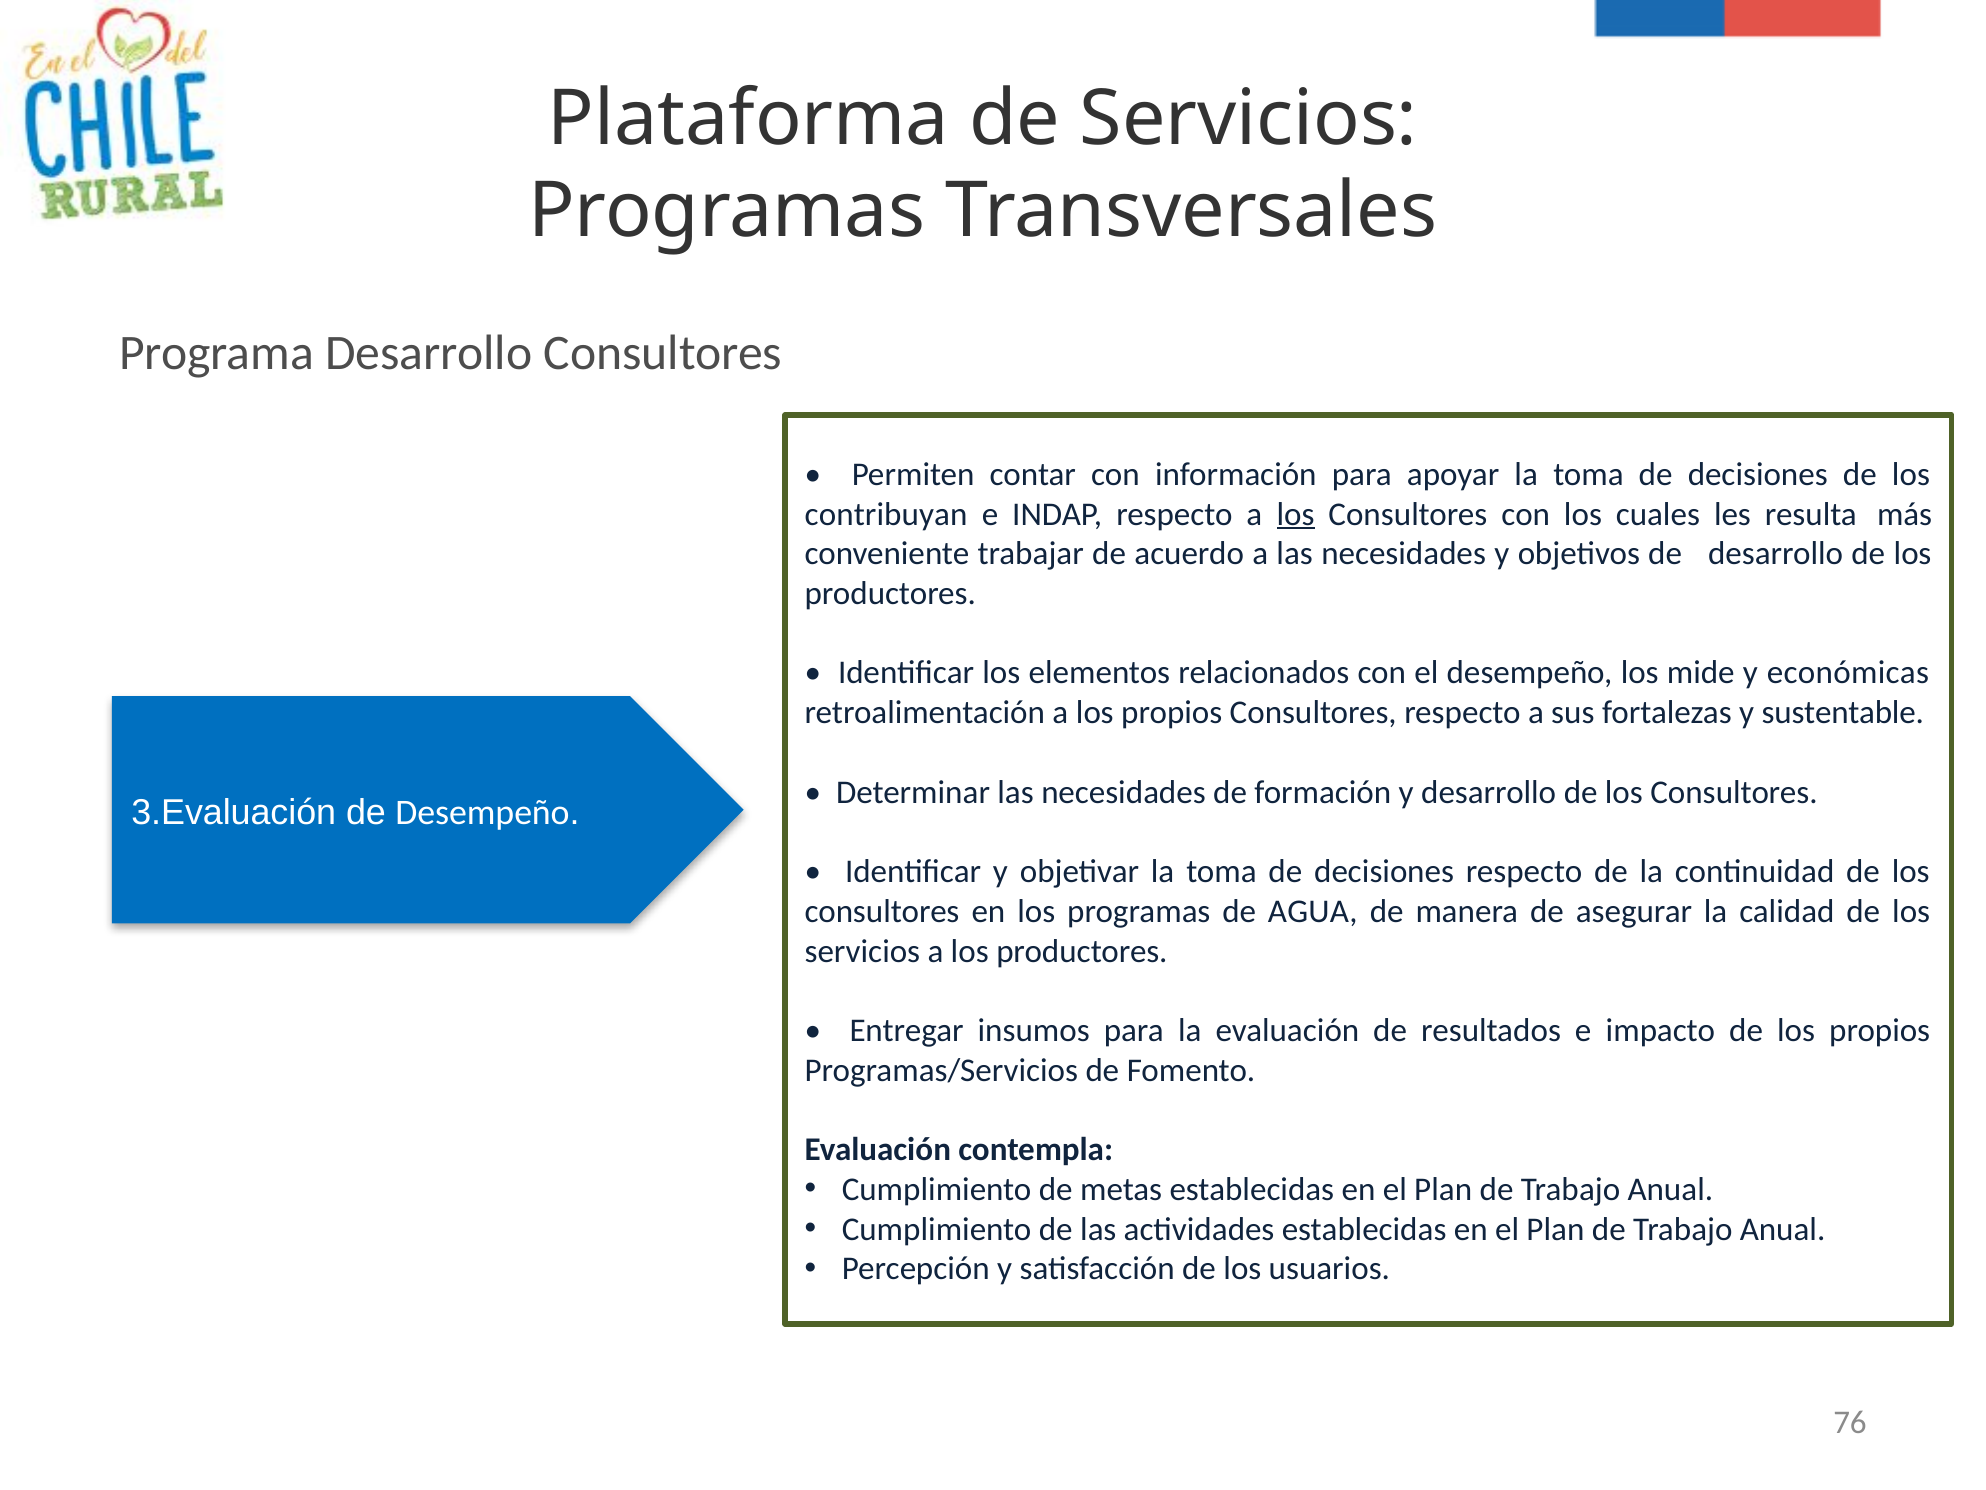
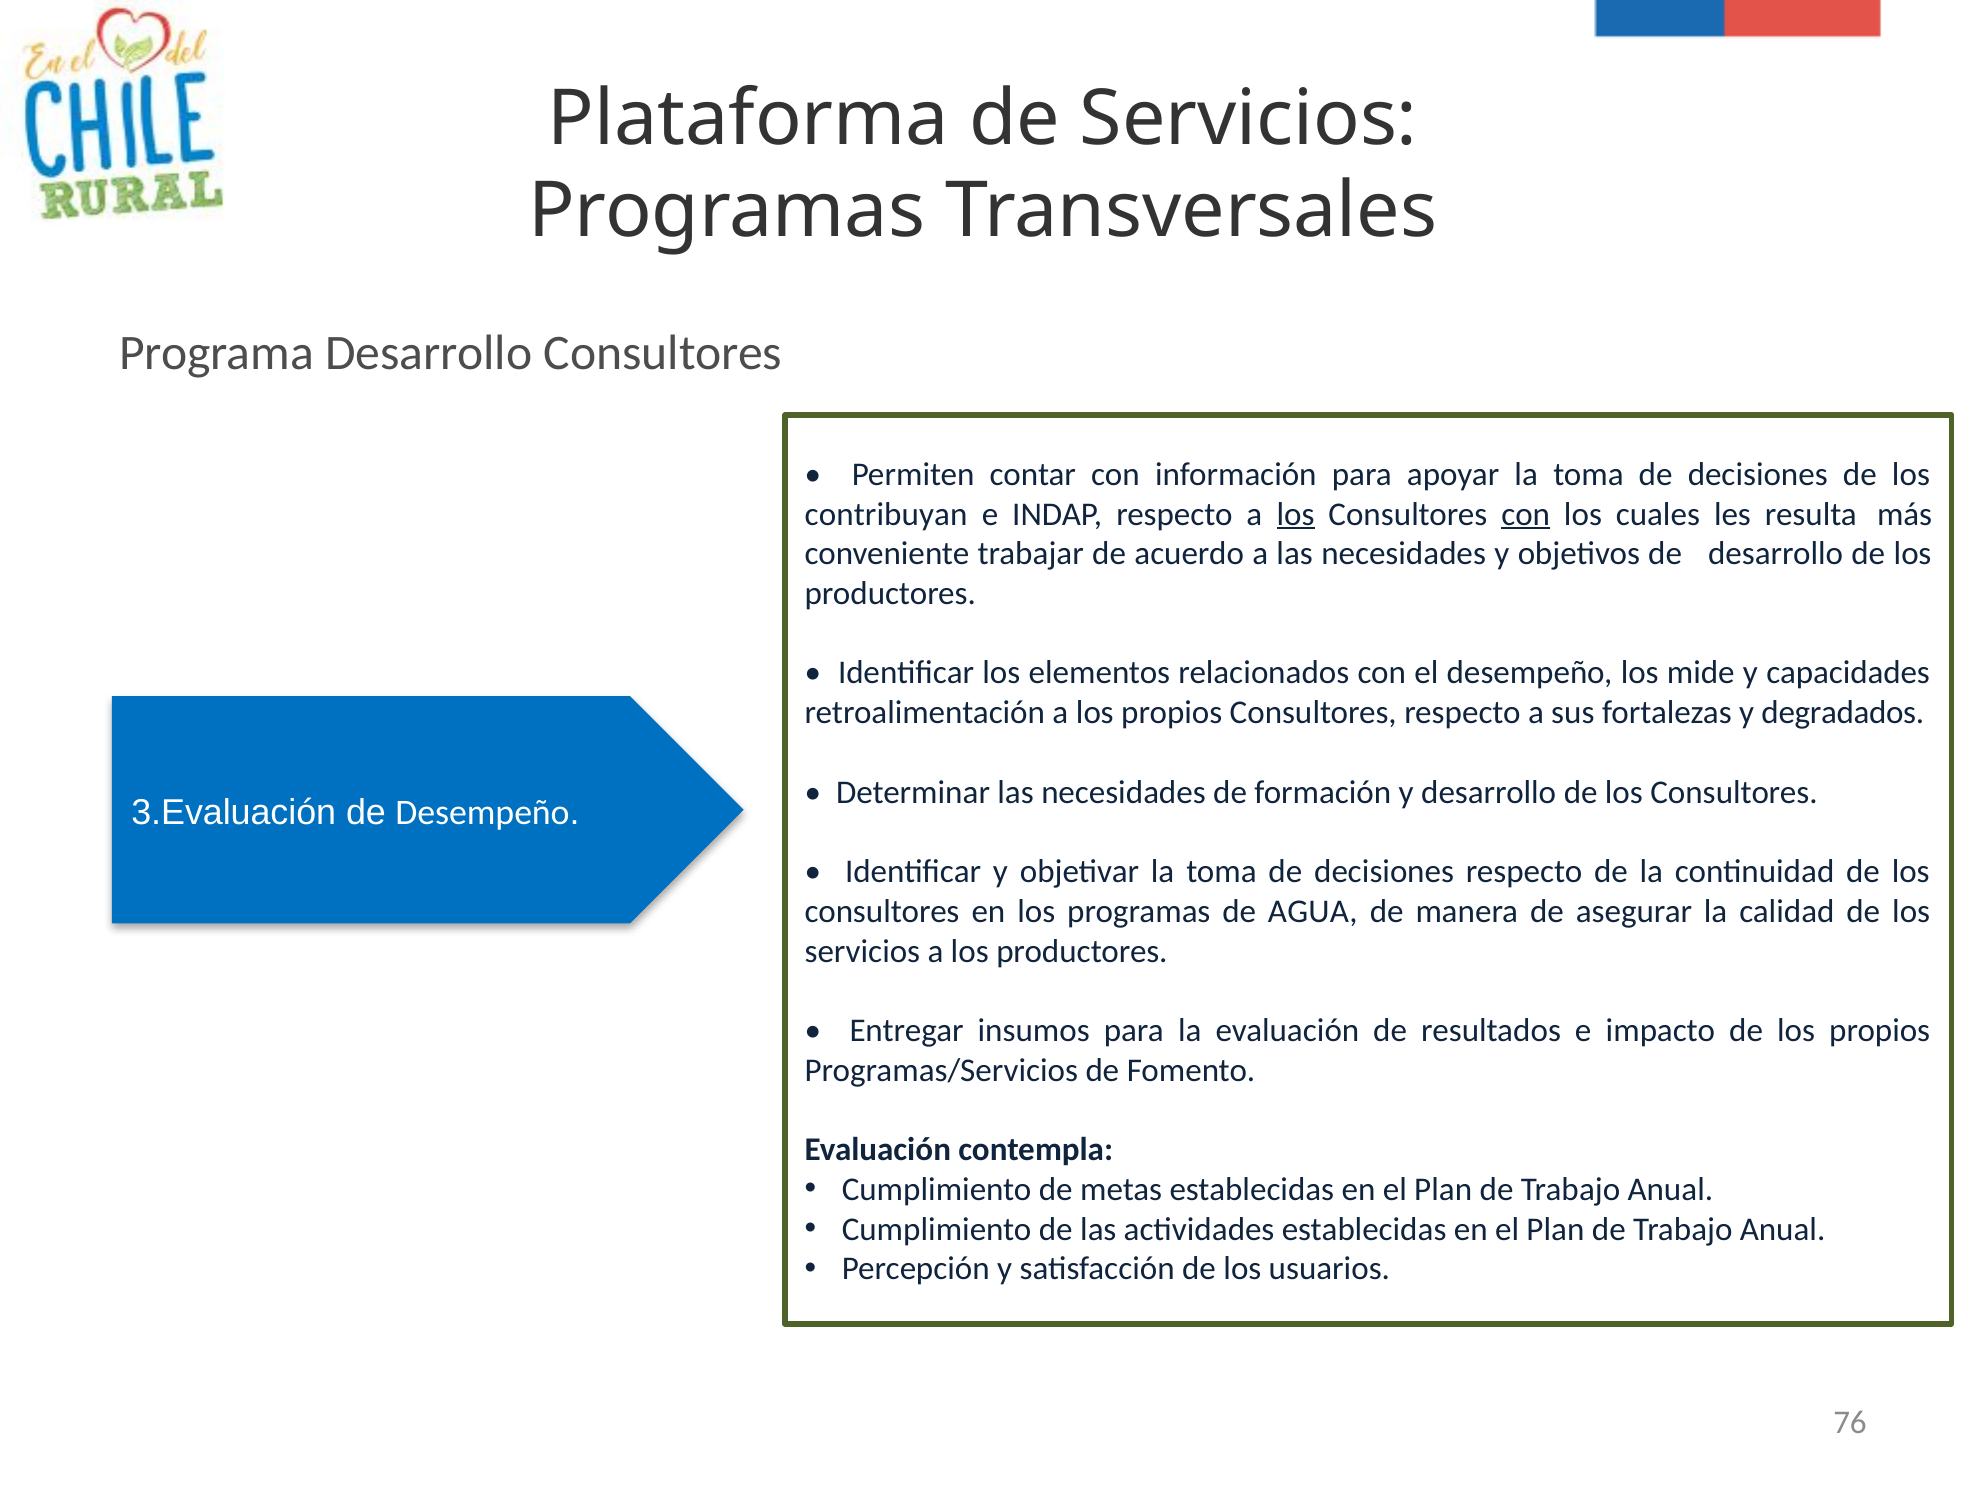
con at (1526, 514) underline: none -> present
económicas: económicas -> capacidades
sustentable: sustentable -> degradados
